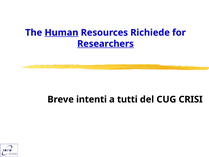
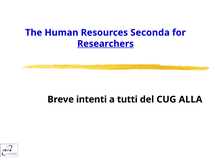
Human underline: present -> none
Richiede: Richiede -> Seconda
CRISI: CRISI -> ALLA
